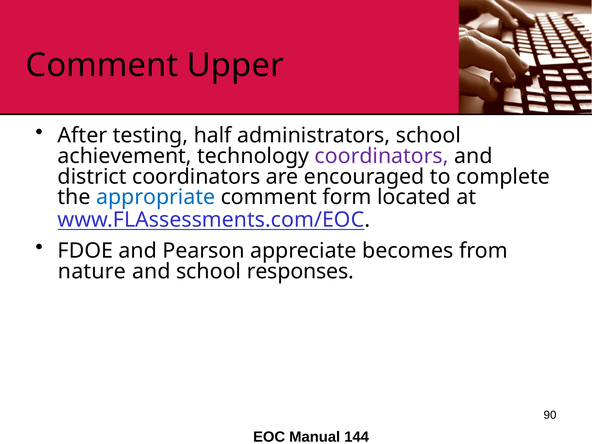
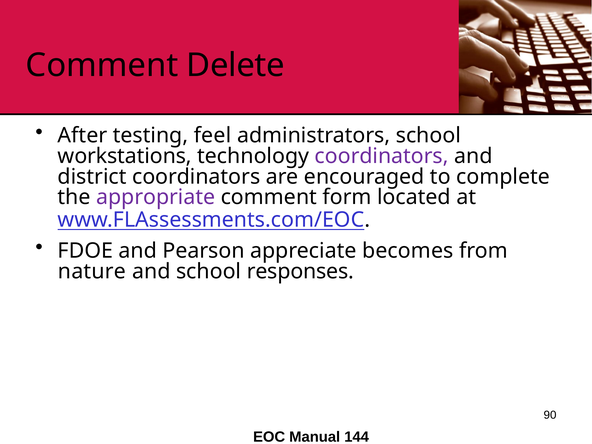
Upper: Upper -> Delete
half: half -> feel
achievement: achievement -> workstations
appropriate colour: blue -> purple
